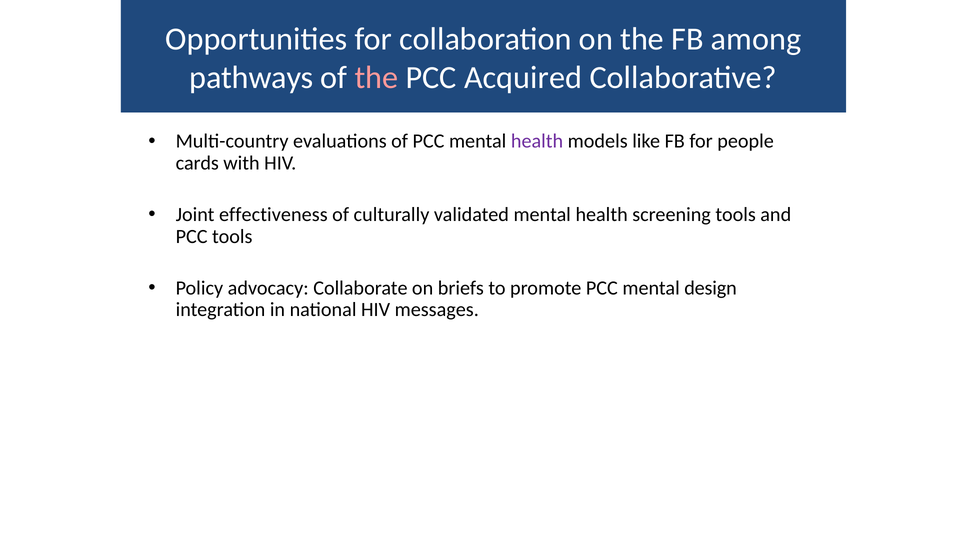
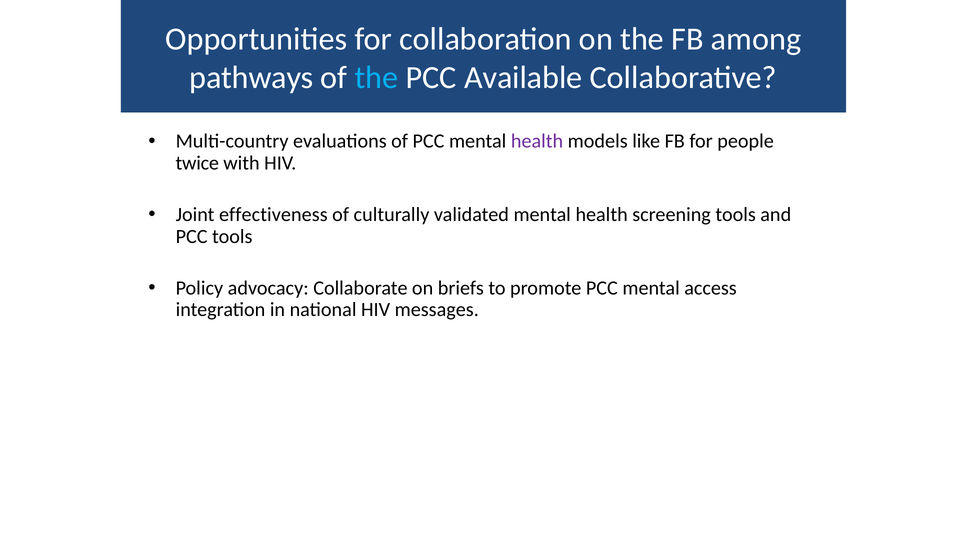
the at (376, 78) colour: pink -> light blue
Acquired: Acquired -> Available
cards: cards -> twice
design: design -> access
